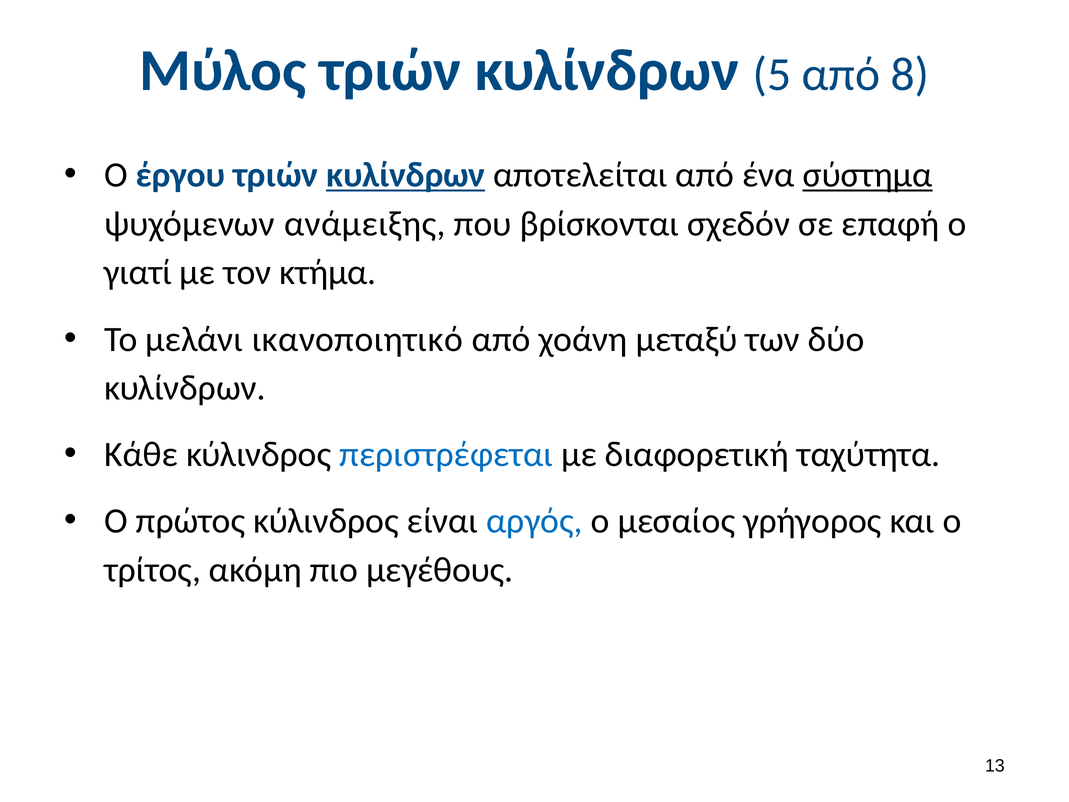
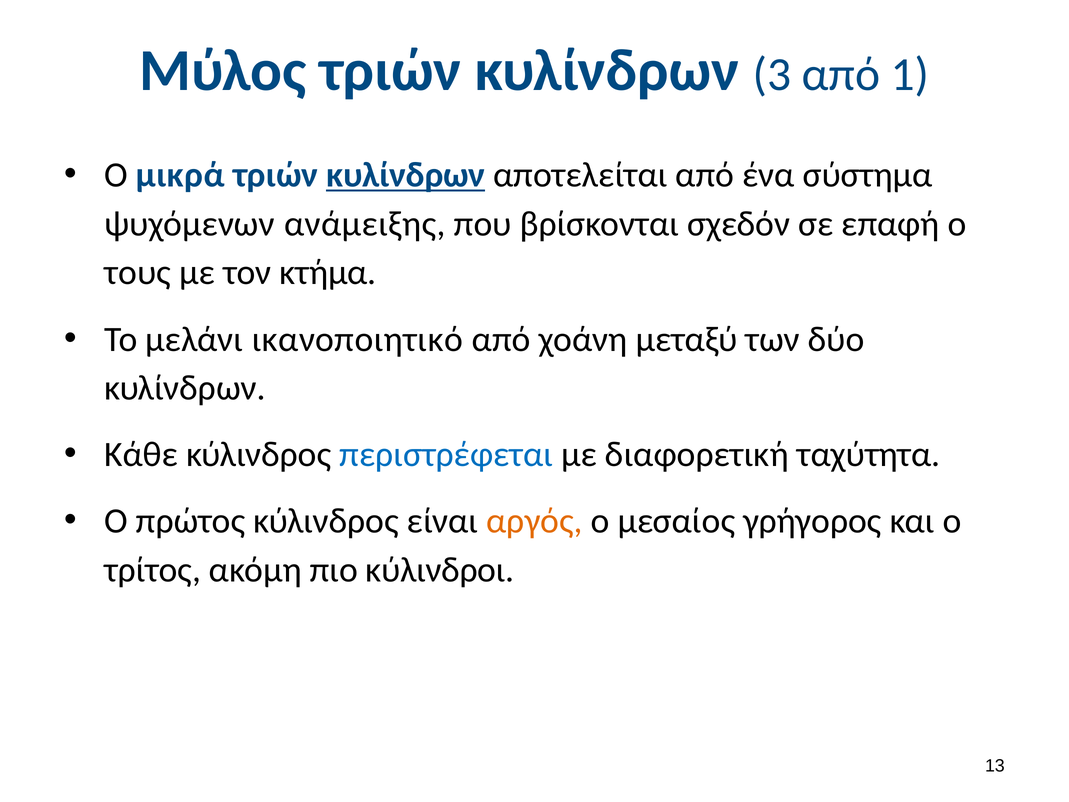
5: 5 -> 3
8: 8 -> 1
έργου: έργου -> μικρά
σύστημα underline: present -> none
γιατί: γιατί -> τους
αργός colour: blue -> orange
μεγέθους: μεγέθους -> κύλινδροι
